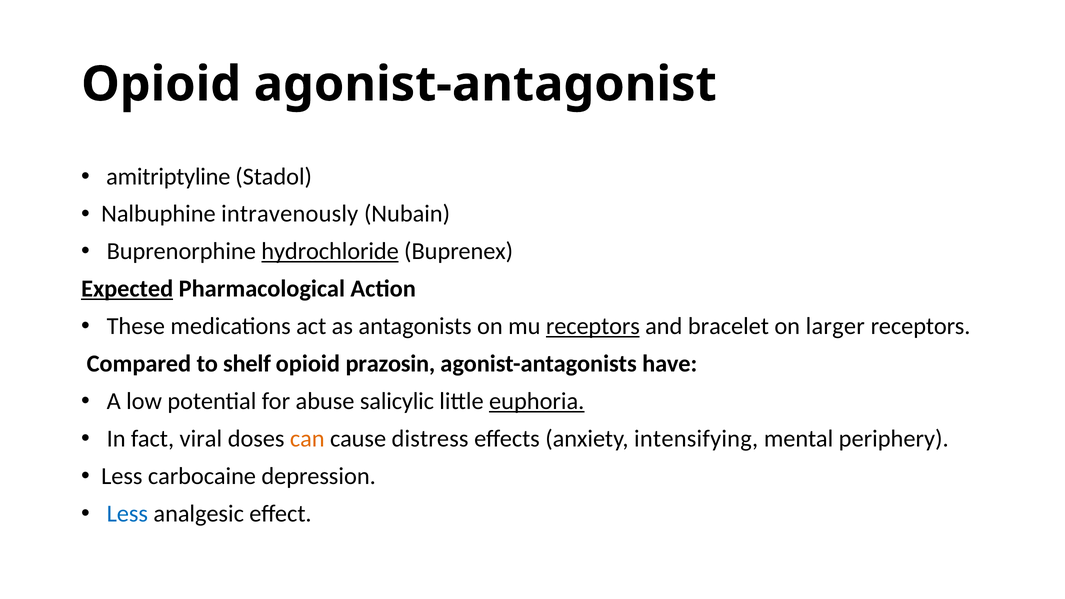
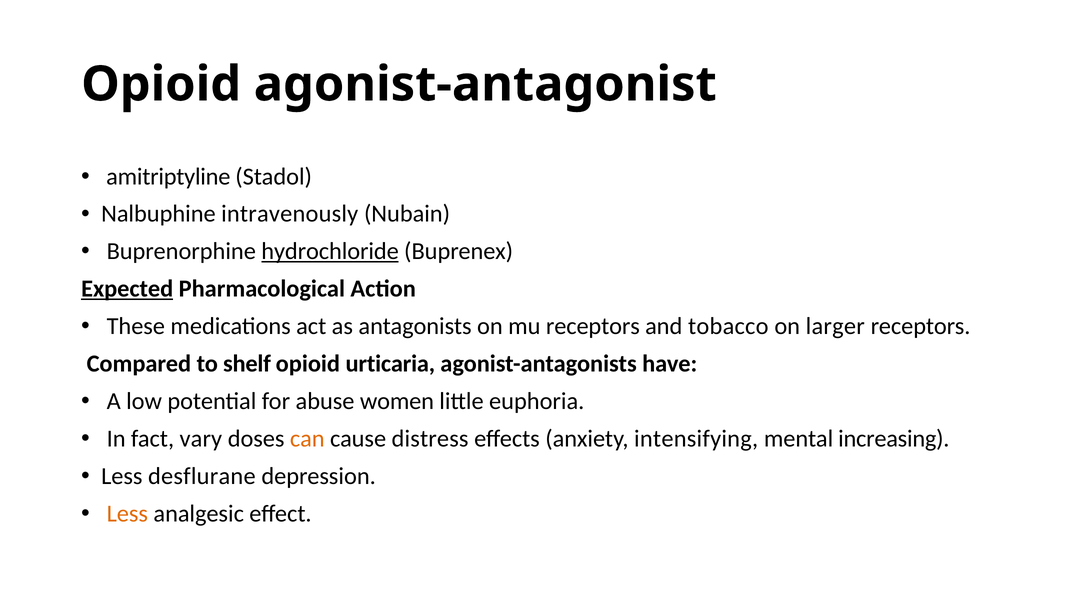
receptors at (593, 326) underline: present -> none
bracelet: bracelet -> tobacco
prazosin: prazosin -> urticaria
salicylic: salicylic -> women
euphoria underline: present -> none
viral: viral -> vary
periphery: periphery -> increasing
carbocaine: carbocaine -> desflurane
Less at (127, 514) colour: blue -> orange
